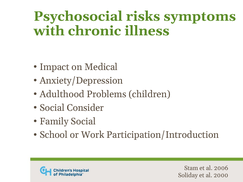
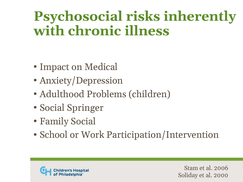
symptoms: symptoms -> inherently
Consider: Consider -> Springer
Participation/Introduction: Participation/Introduction -> Participation/Intervention
